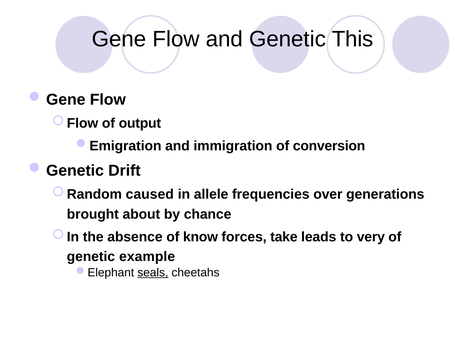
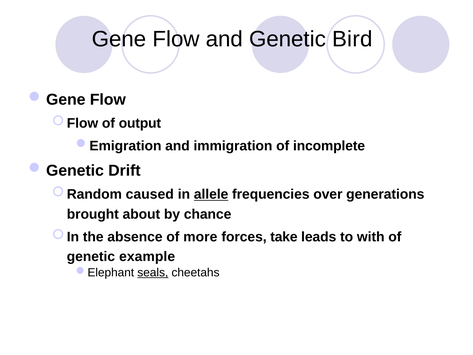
This: This -> Bird
conversion: conversion -> incomplete
allele underline: none -> present
know: know -> more
very: very -> with
